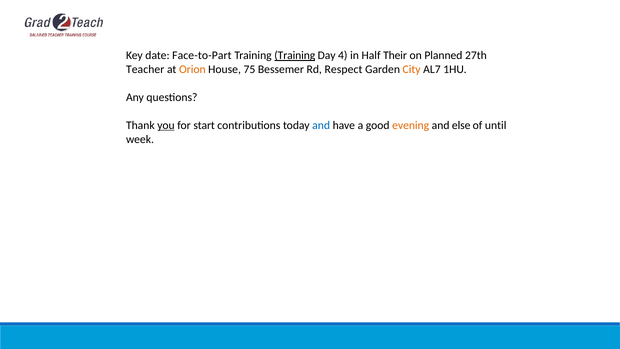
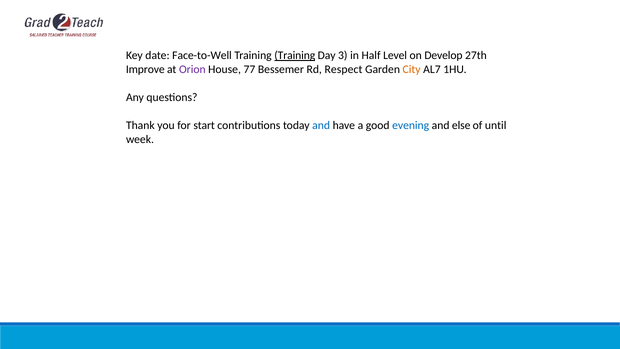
Face-to-Part: Face-to-Part -> Face-to-Well
4: 4 -> 3
Their: Their -> Level
Planned: Planned -> Develop
Teacher: Teacher -> Improve
Orion colour: orange -> purple
75: 75 -> 77
you underline: present -> none
evening colour: orange -> blue
